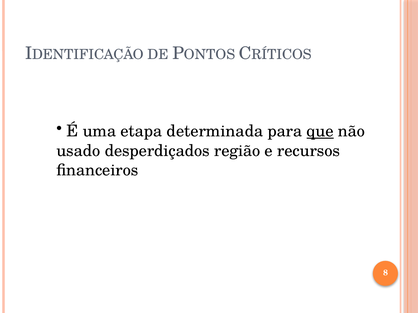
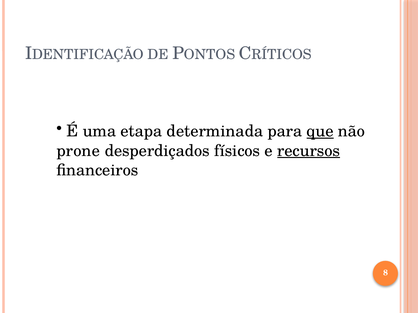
usado: usado -> prone
região: região -> físicos
recursos underline: none -> present
